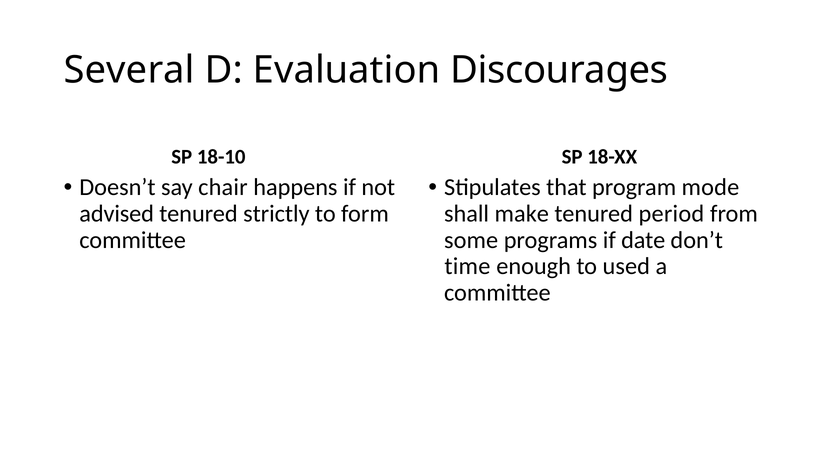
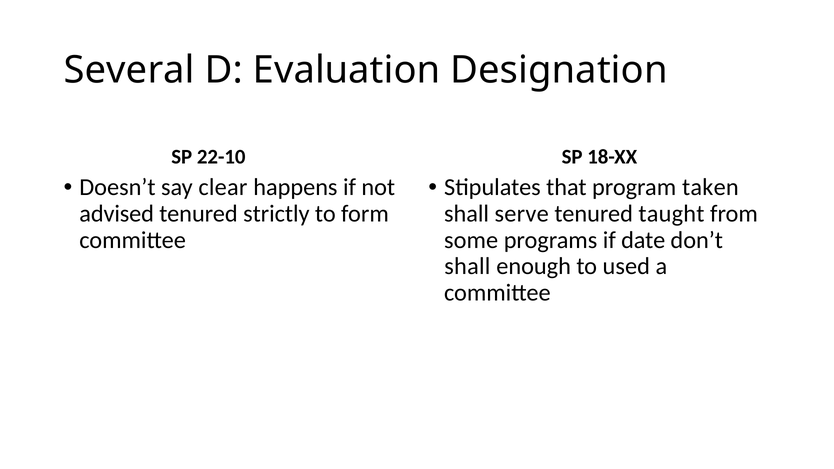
Discourages: Discourages -> Designation
18-10: 18-10 -> 22-10
chair: chair -> clear
mode: mode -> taken
make: make -> serve
period: period -> taught
time at (467, 266): time -> shall
